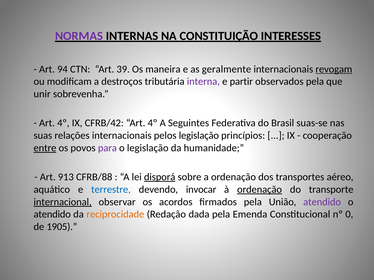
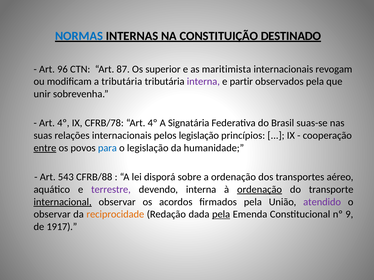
NORMAS colour: purple -> blue
INTERESSES: INTERESSES -> DESTINADO
94: 94 -> 96
39: 39 -> 87
maneira: maneira -> superior
geralmente: geralmente -> maritimista
revogam underline: present -> none
a destroços: destroços -> tributária
CFRB/42: CFRB/42 -> CFRB/78
Seguintes: Seguintes -> Signatária
para colour: purple -> blue
913: 913 -> 543
disporá underline: present -> none
terrestre colour: blue -> purple
devendo invocar: invocar -> interna
atendido at (52, 215): atendido -> observar
pela at (221, 215) underline: none -> present
0: 0 -> 9
1905: 1905 -> 1917
